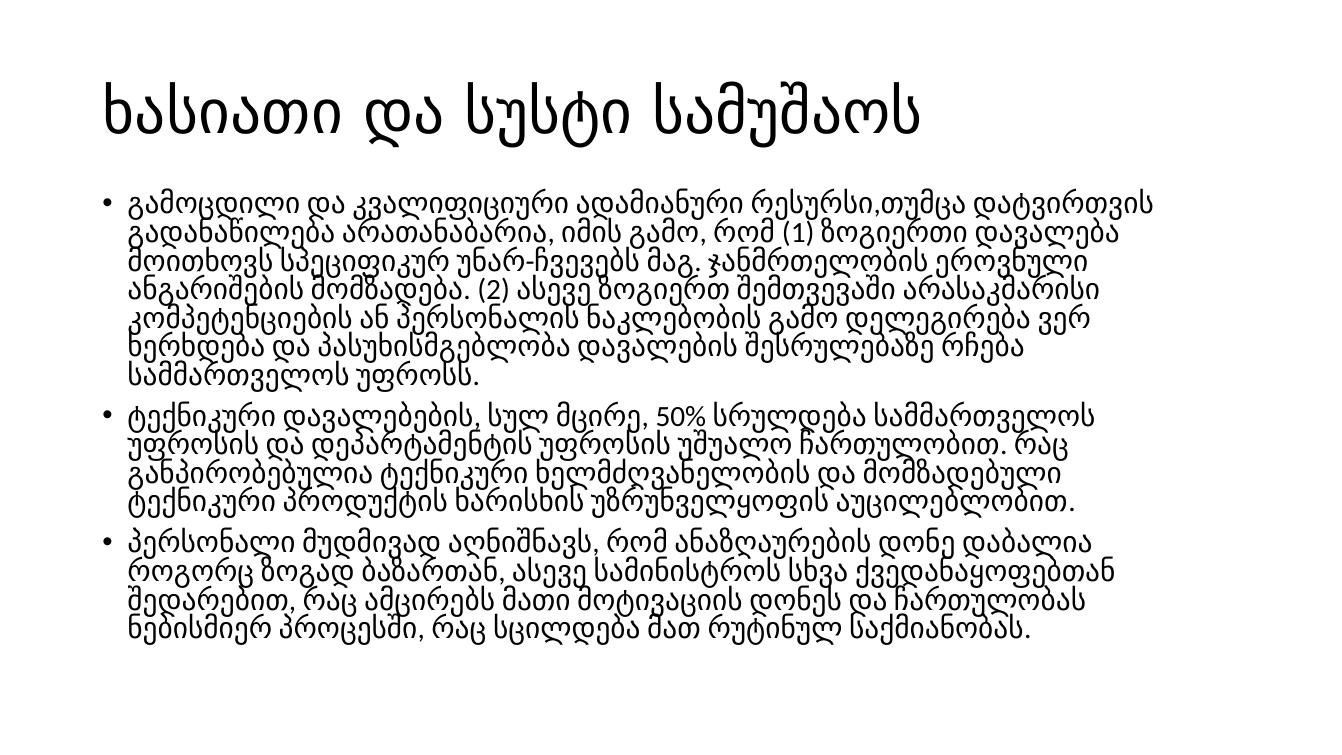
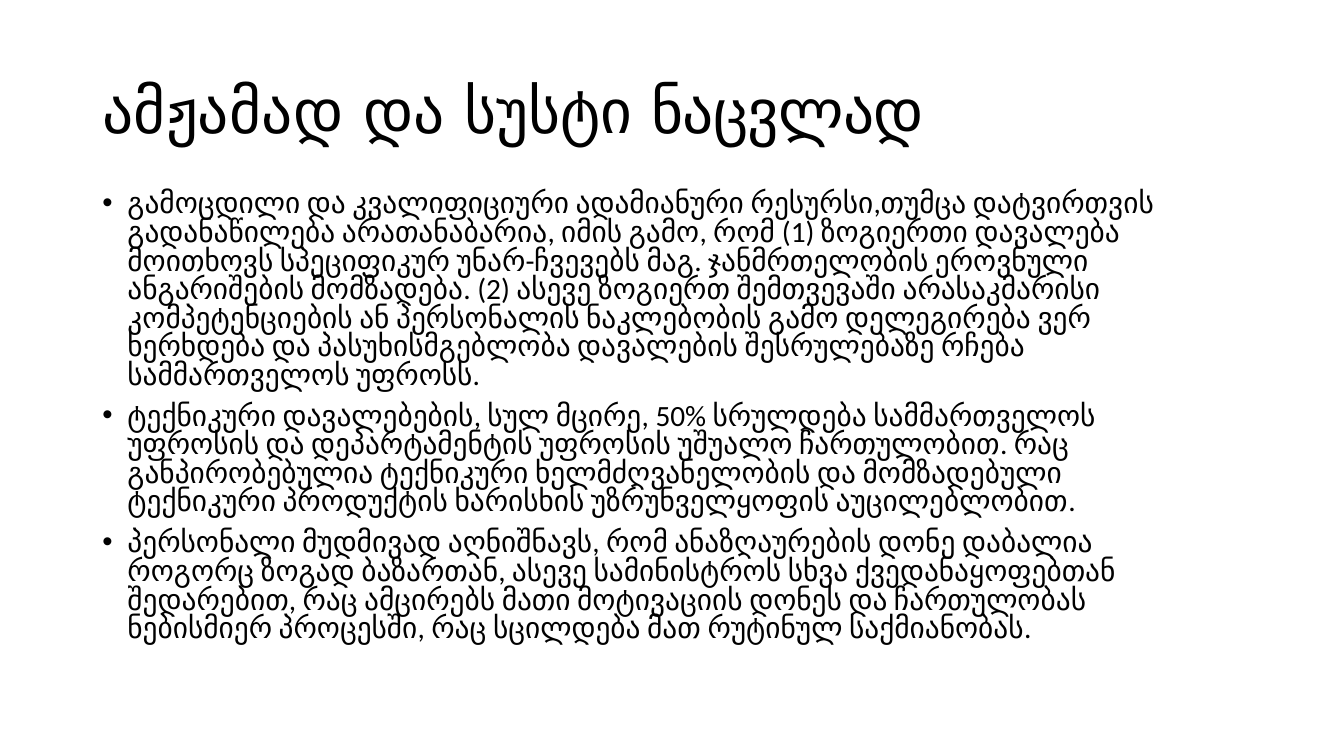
ხასიათი: ხასიათი -> ამჟამად
სამუშაოს: სამუშაოს -> ნაცვლად
